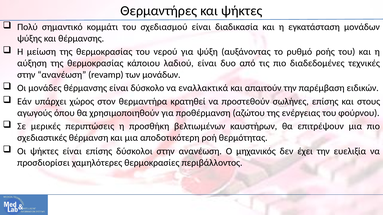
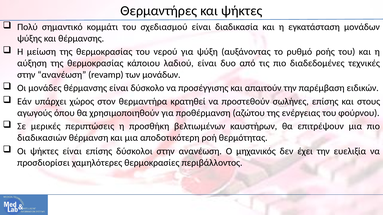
εναλλακτικά: εναλλακτικά -> προσέγγισης
σχεδιαστικές: σχεδιαστικές -> διαδικασιών
